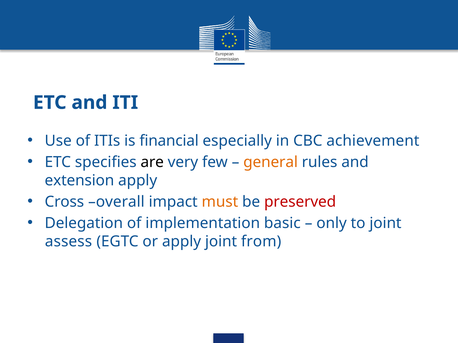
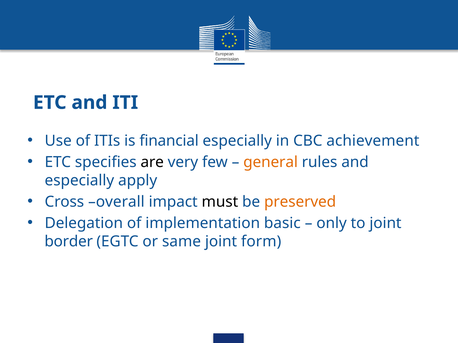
extension at (79, 181): extension -> especially
must colour: orange -> black
preserved colour: red -> orange
assess: assess -> border
or apply: apply -> same
from: from -> form
